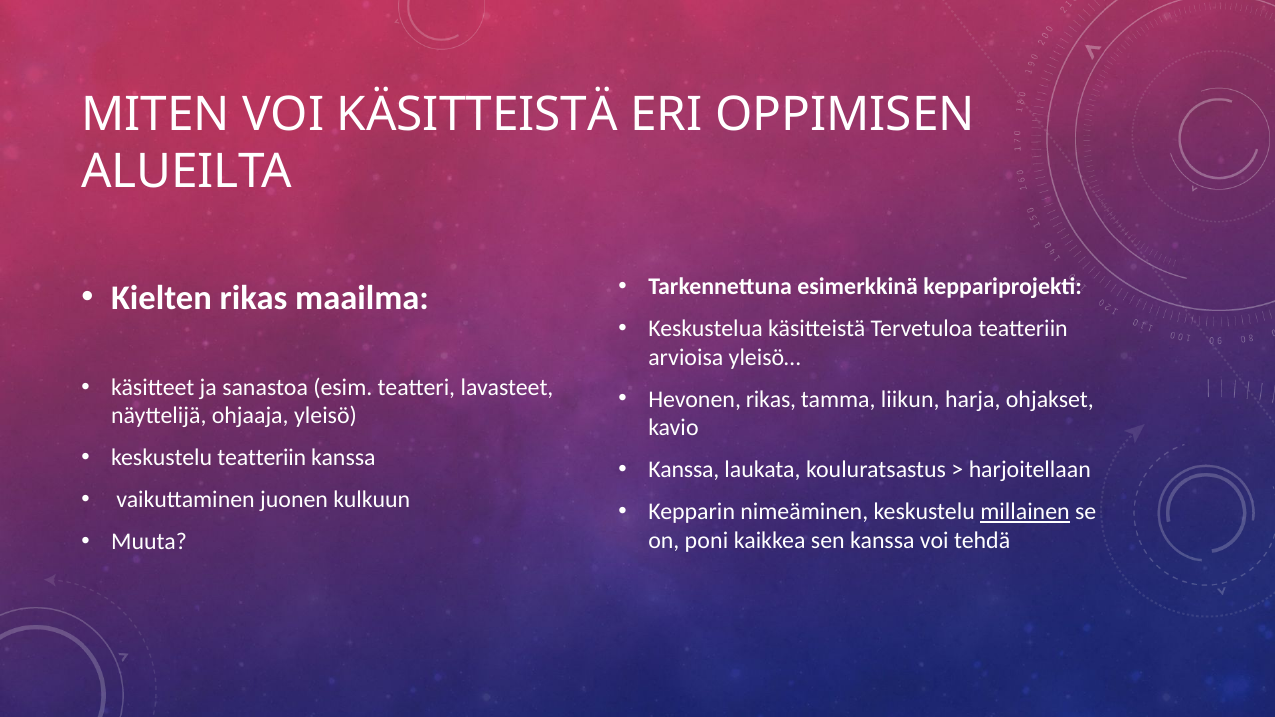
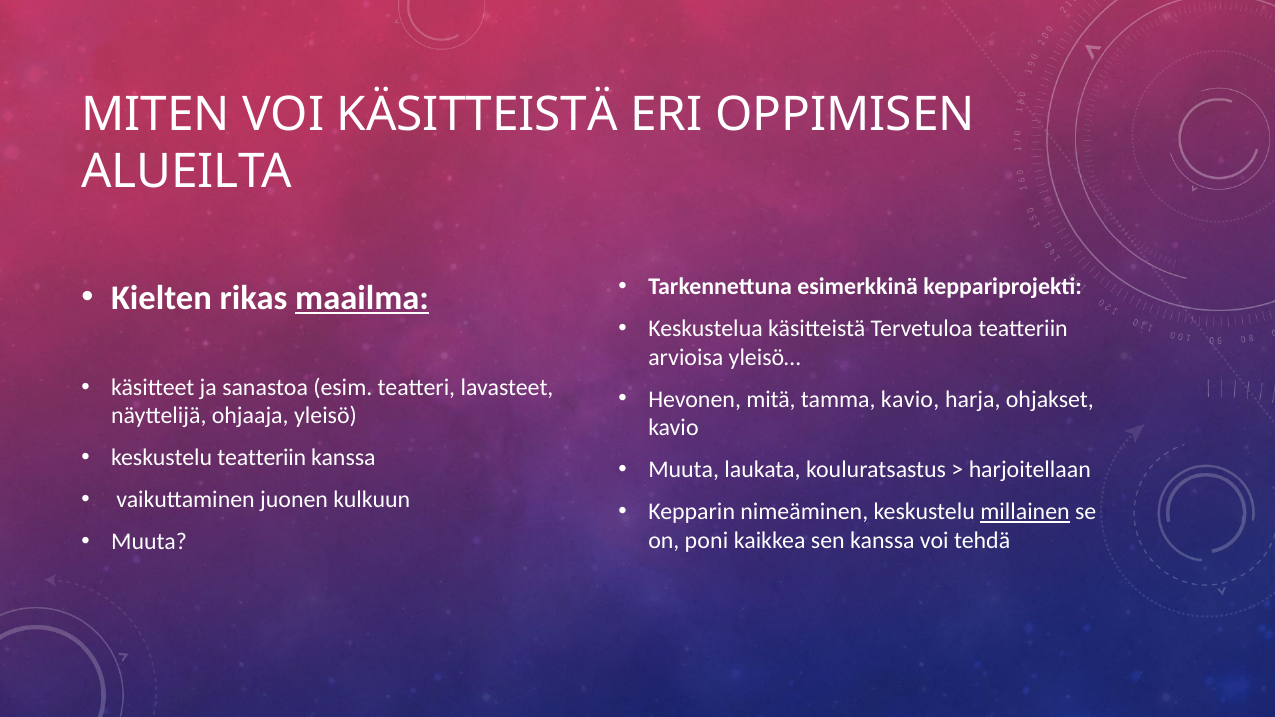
maailma underline: none -> present
Hevonen rikas: rikas -> mitä
tamma liikun: liikun -> kavio
Kanssa at (684, 470): Kanssa -> Muuta
